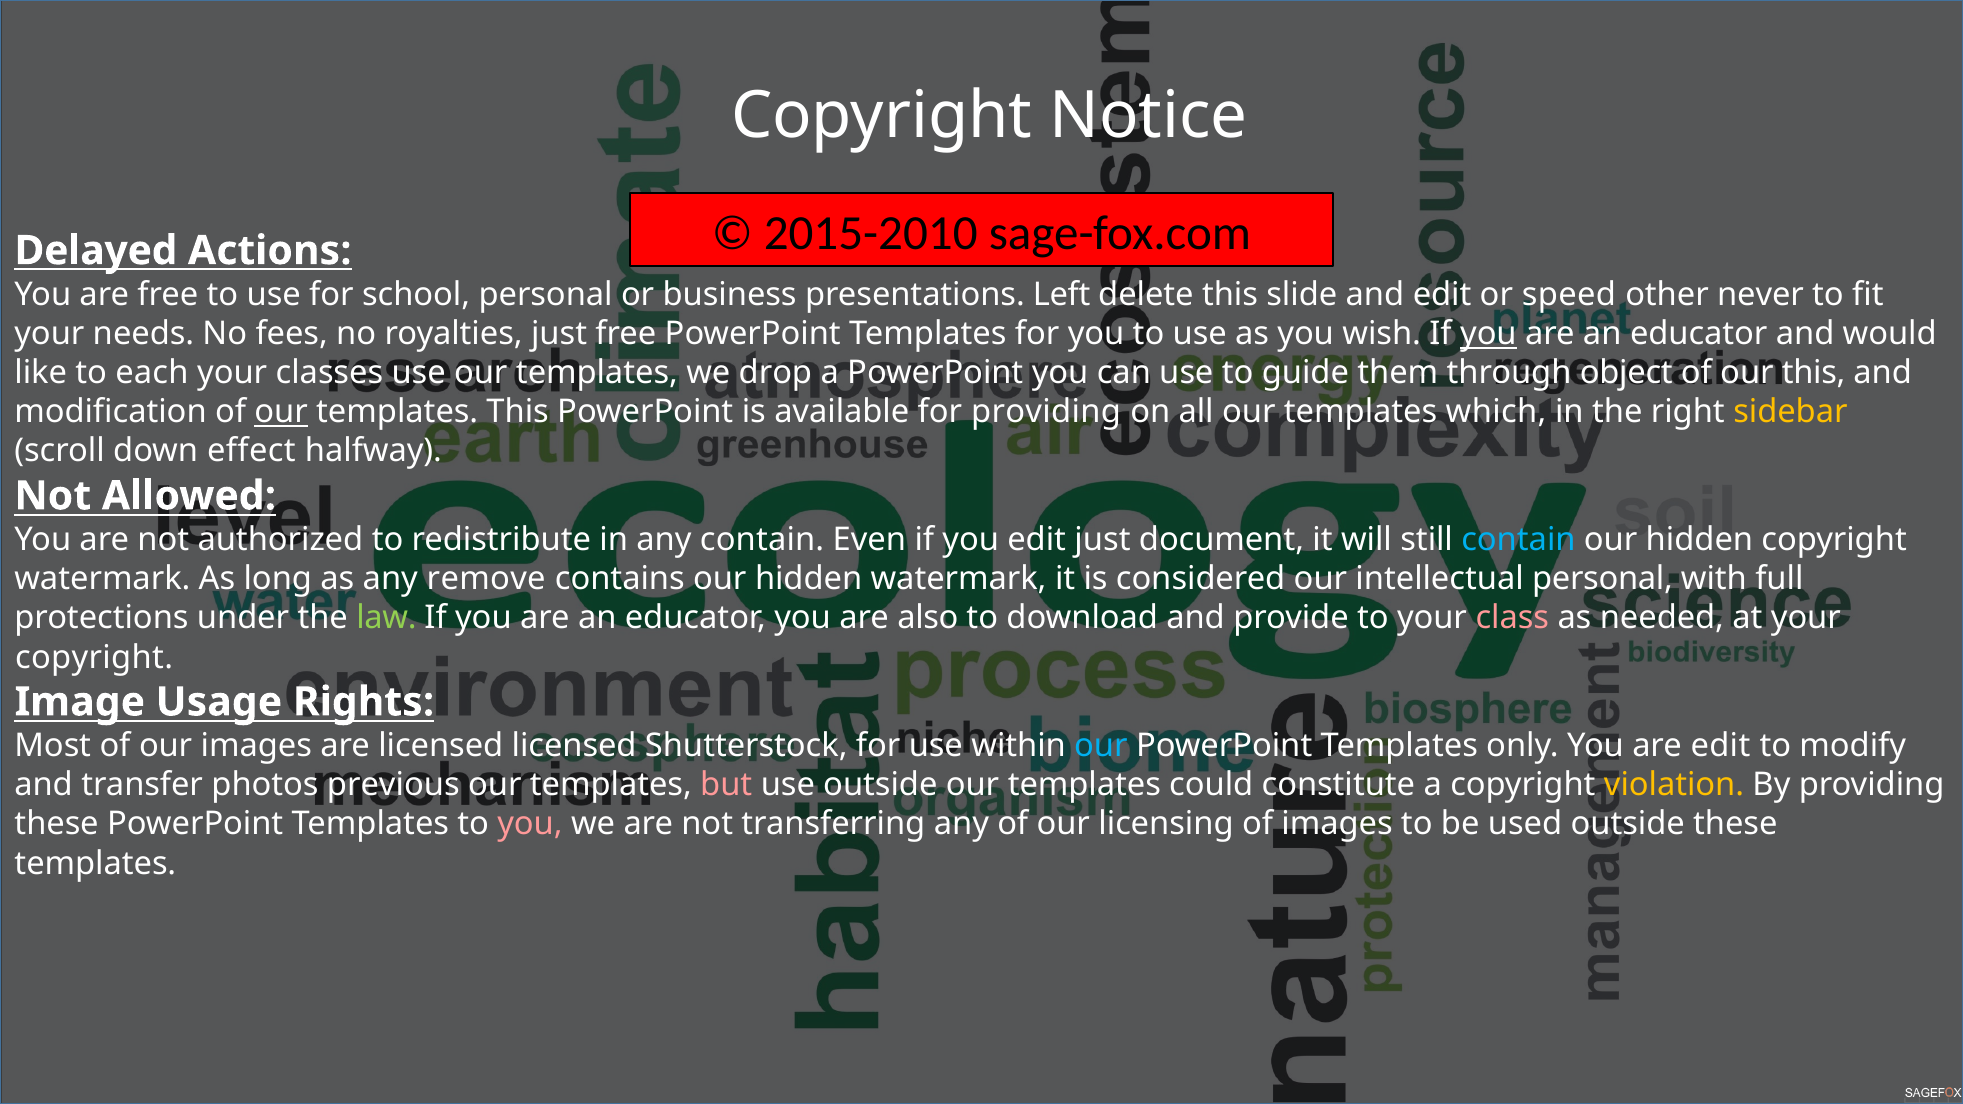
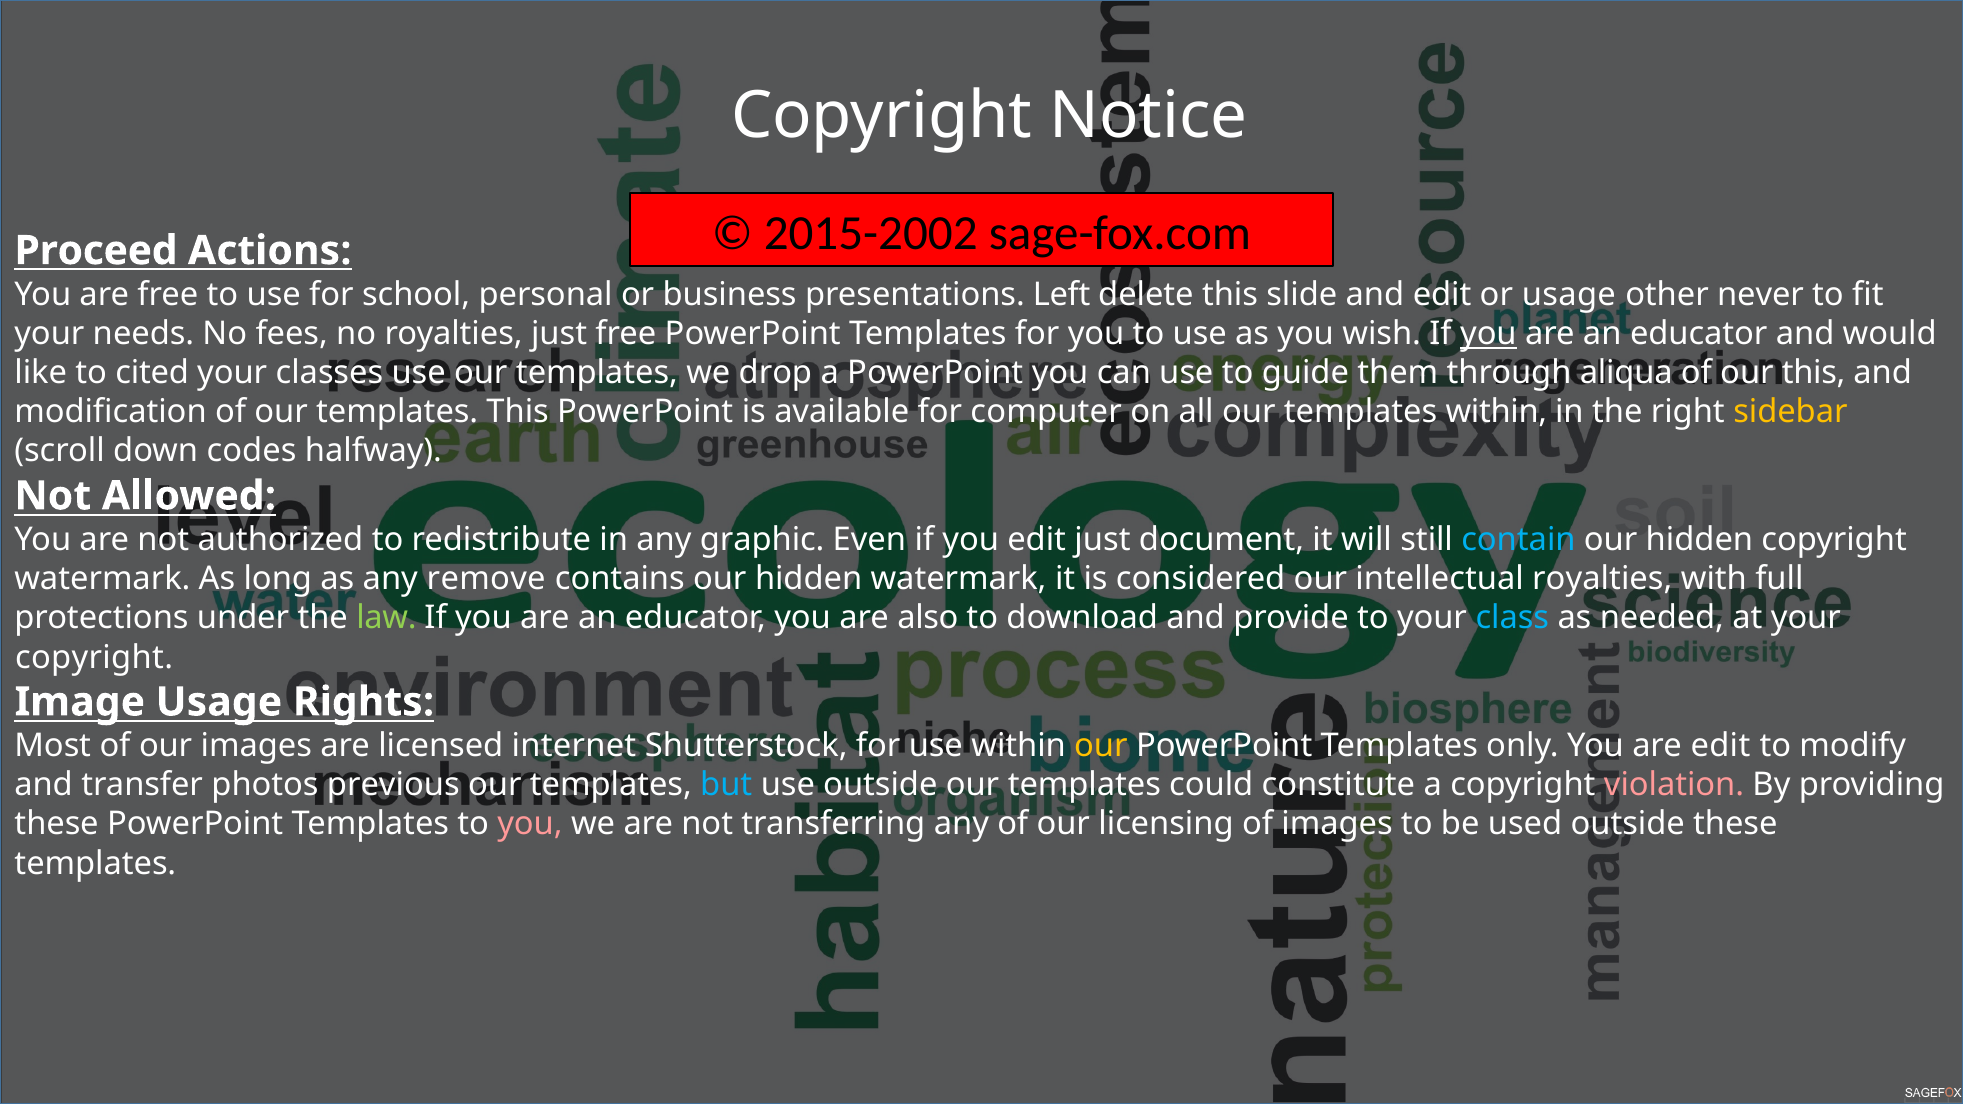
2015-2010: 2015-2010 -> 2015-2002
Delayed: Delayed -> Proceed
or speed: speed -> usage
each: each -> cited
object: object -> aliqua
our at (281, 412) underline: present -> none
for providing: providing -> computer
templates which: which -> within
effect: effect -> codes
any contain: contain -> graphic
intellectual personal: personal -> royalties
class colour: pink -> light blue
licensed licensed: licensed -> internet
our at (1101, 746) colour: light blue -> yellow
but colour: pink -> light blue
violation colour: yellow -> pink
